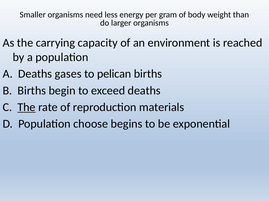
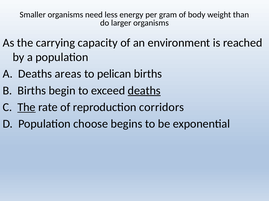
gases: gases -> areas
deaths at (144, 91) underline: none -> present
materials: materials -> corridors
